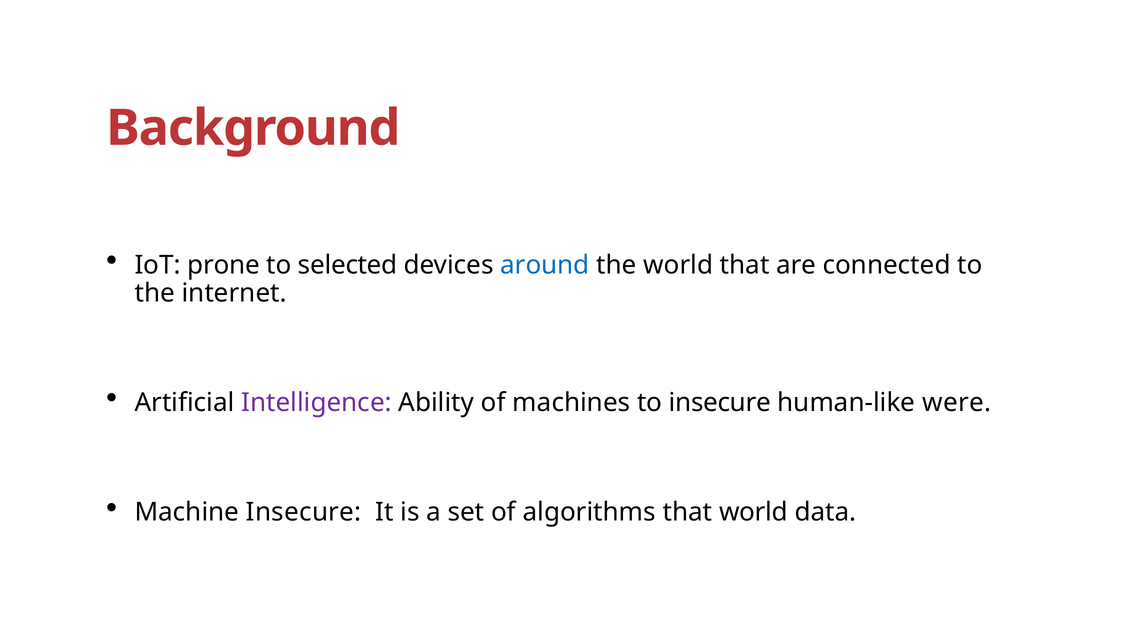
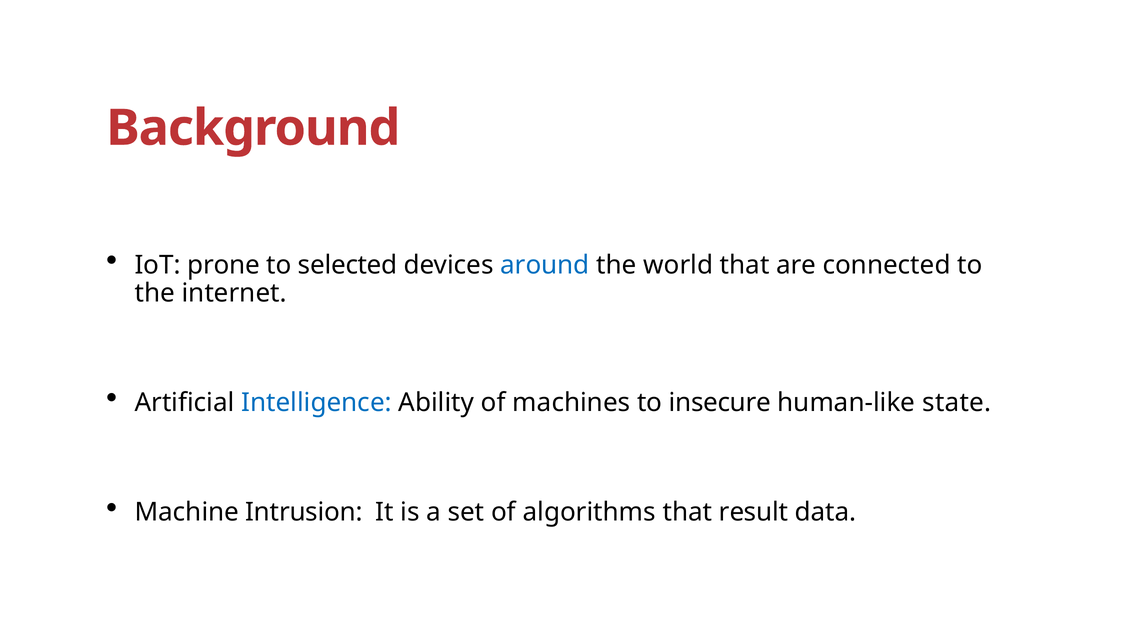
Intelligence colour: purple -> blue
were: were -> state
Machine Insecure: Insecure -> Intrusion
that world: world -> result
